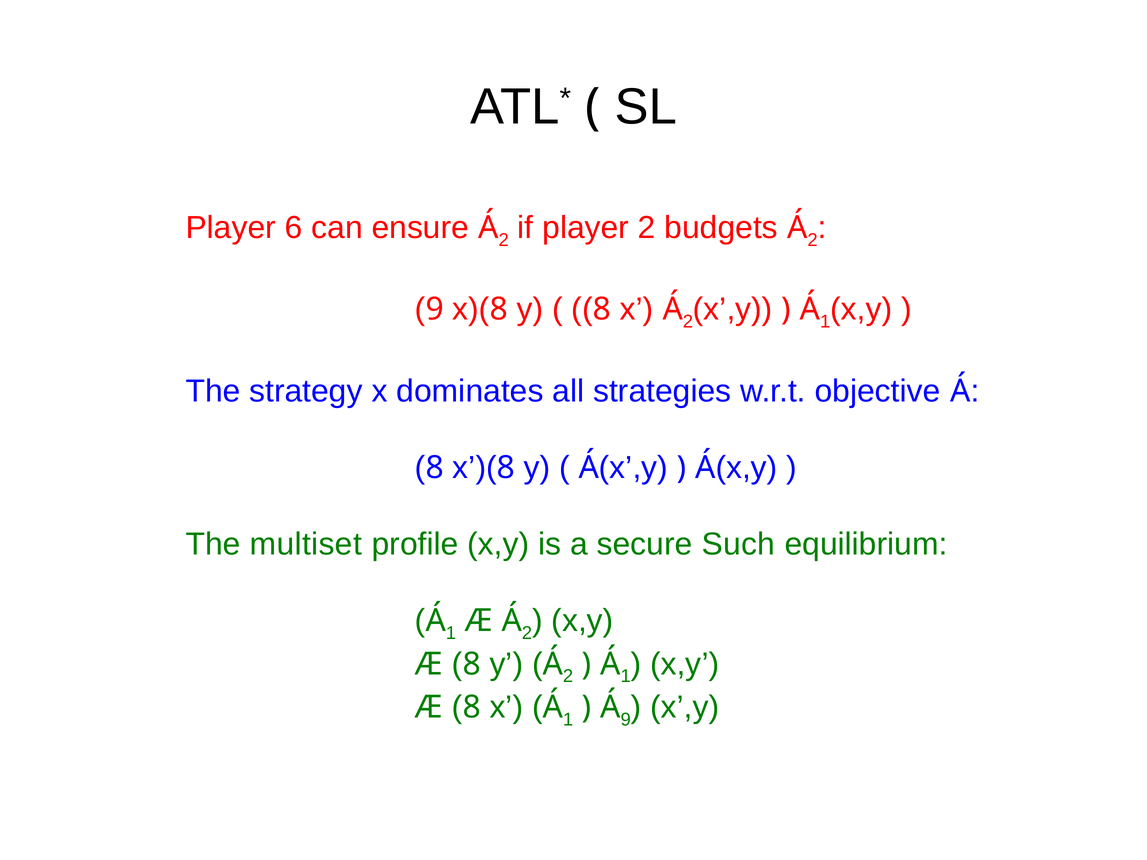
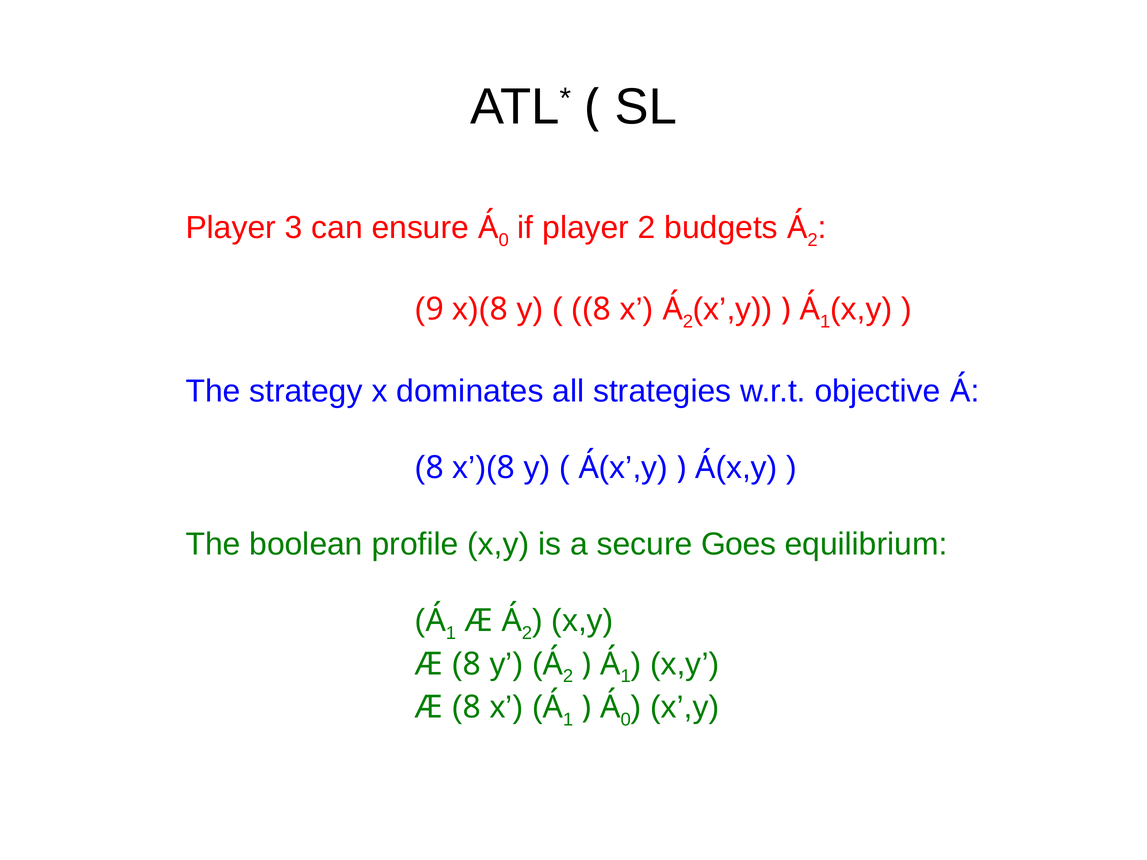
6: 6 -> 3
ensure Á 2: 2 -> 0
multiset: multiset -> boolean
Such: Such -> Goes
9 at (626, 720): 9 -> 0
